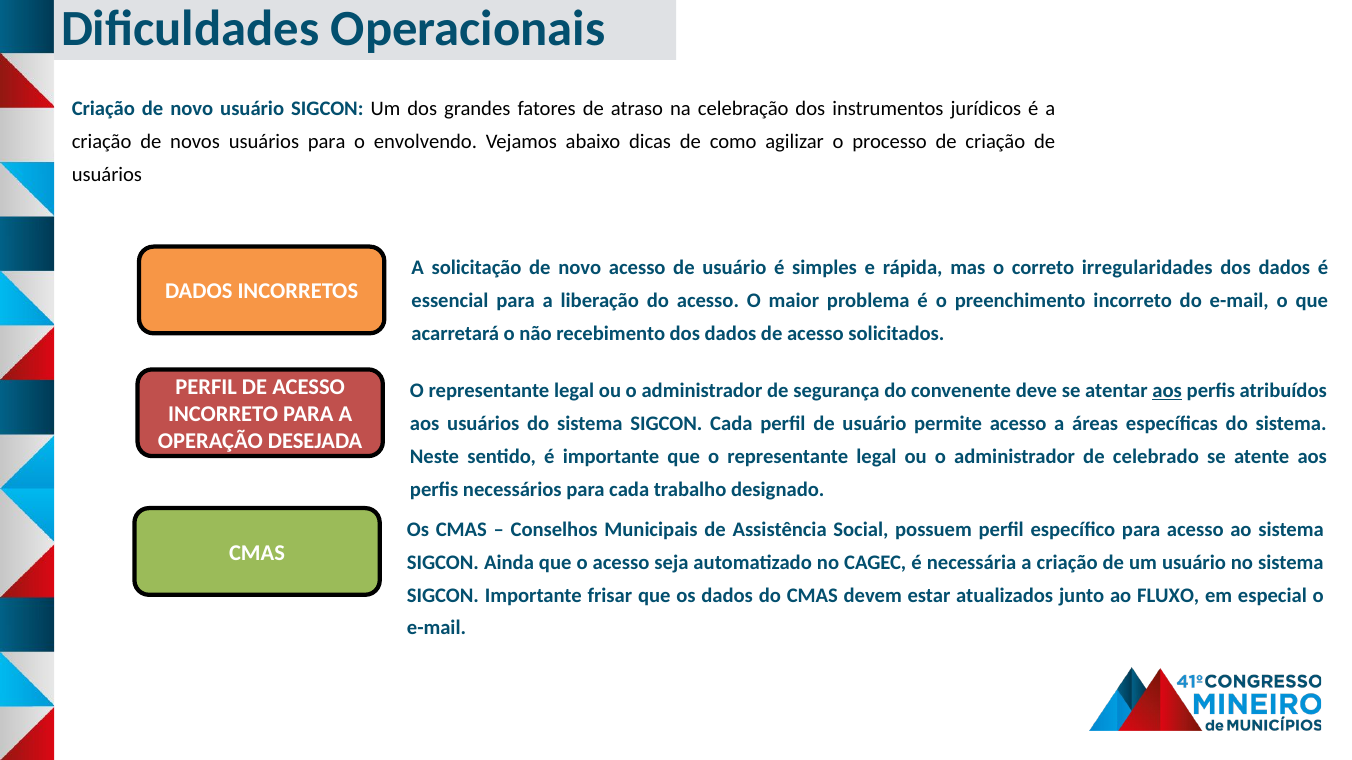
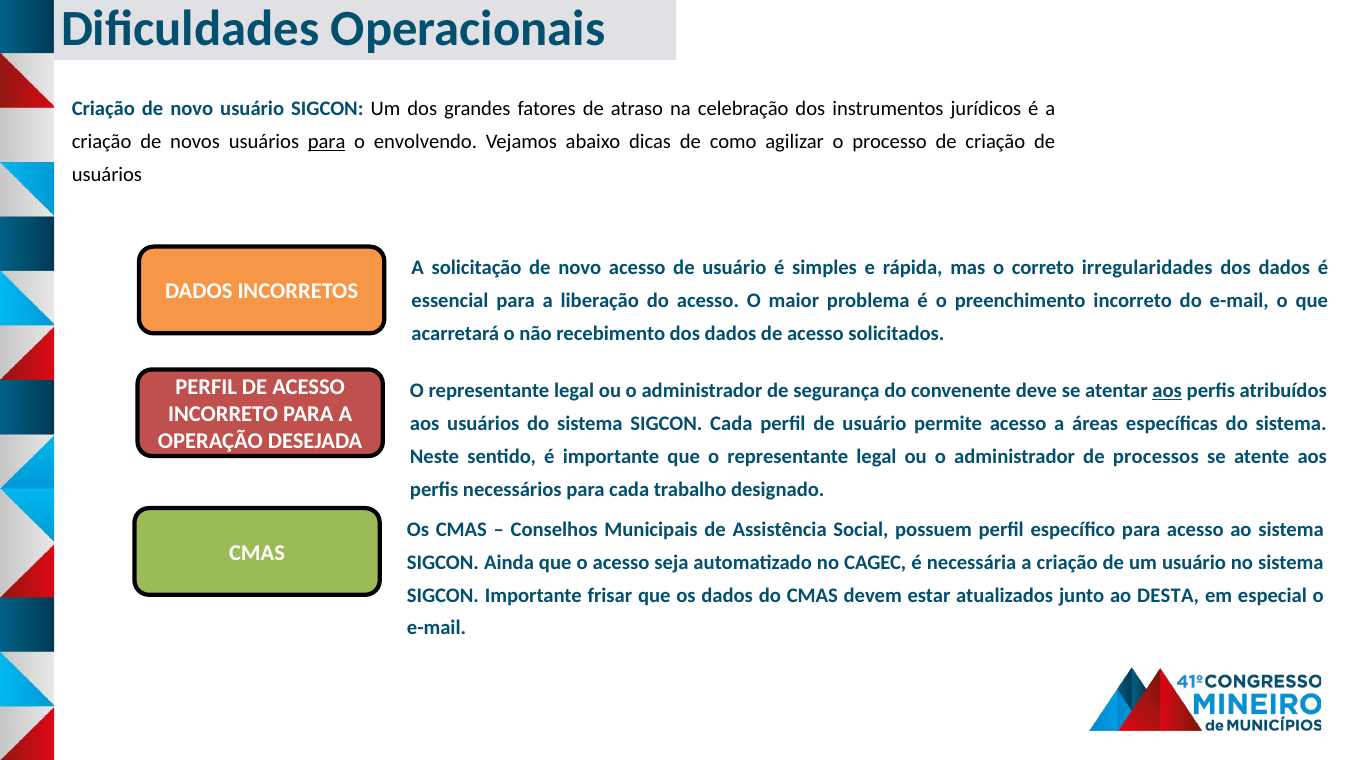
para at (327, 142) underline: none -> present
celebrado: celebrado -> processos
FLUXO: FLUXO -> DESTA
